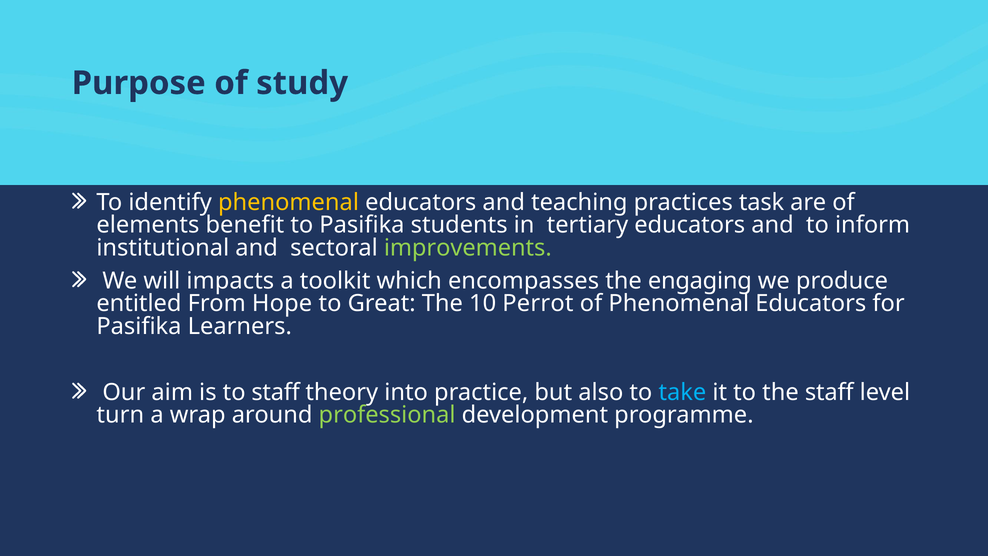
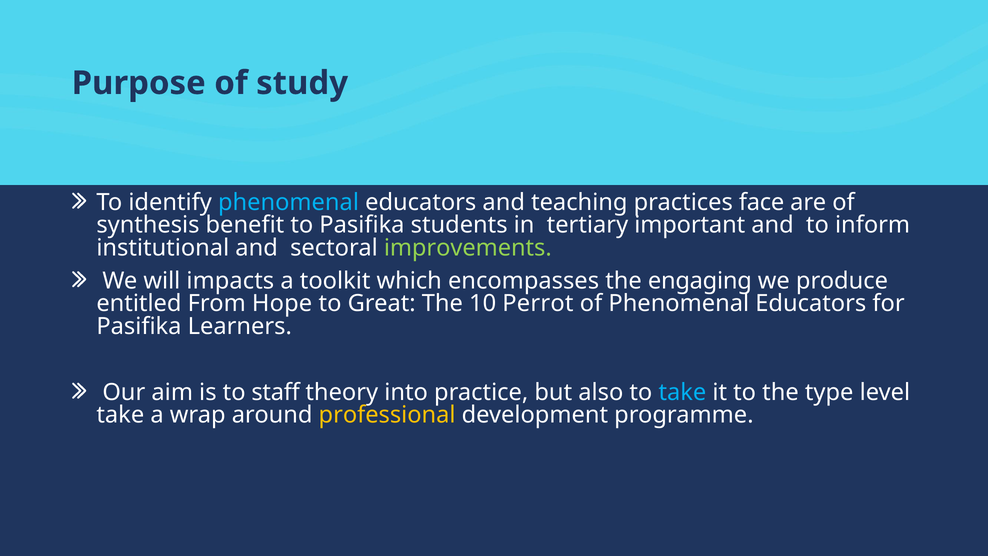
phenomenal at (288, 202) colour: yellow -> light blue
task: task -> face
elements: elements -> synthesis
tertiary educators: educators -> important
the staff: staff -> type
turn at (120, 415): turn -> take
professional colour: light green -> yellow
